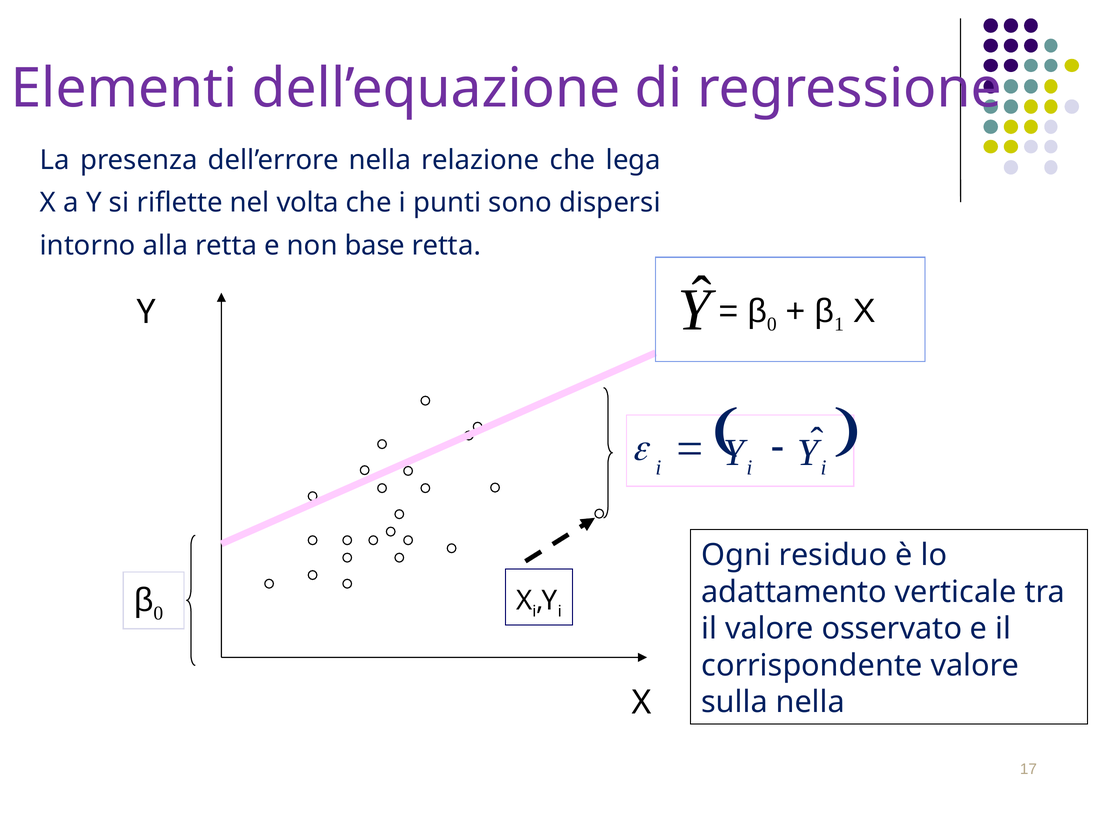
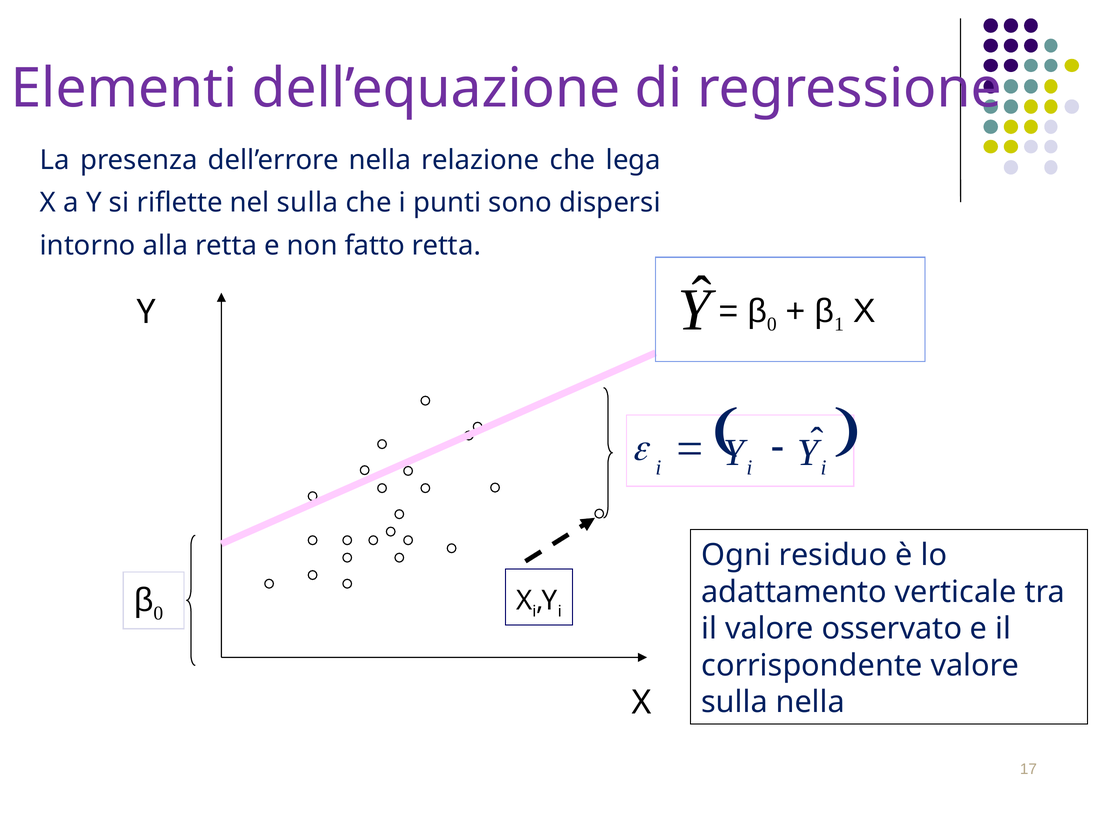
nel volta: volta -> sulla
base: base -> fatto
